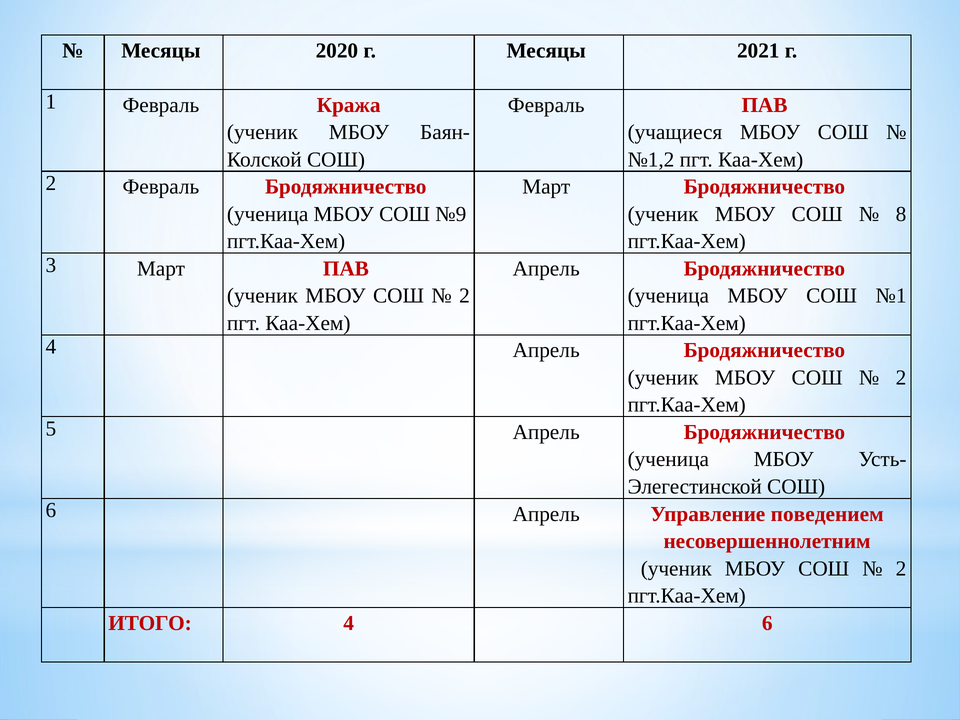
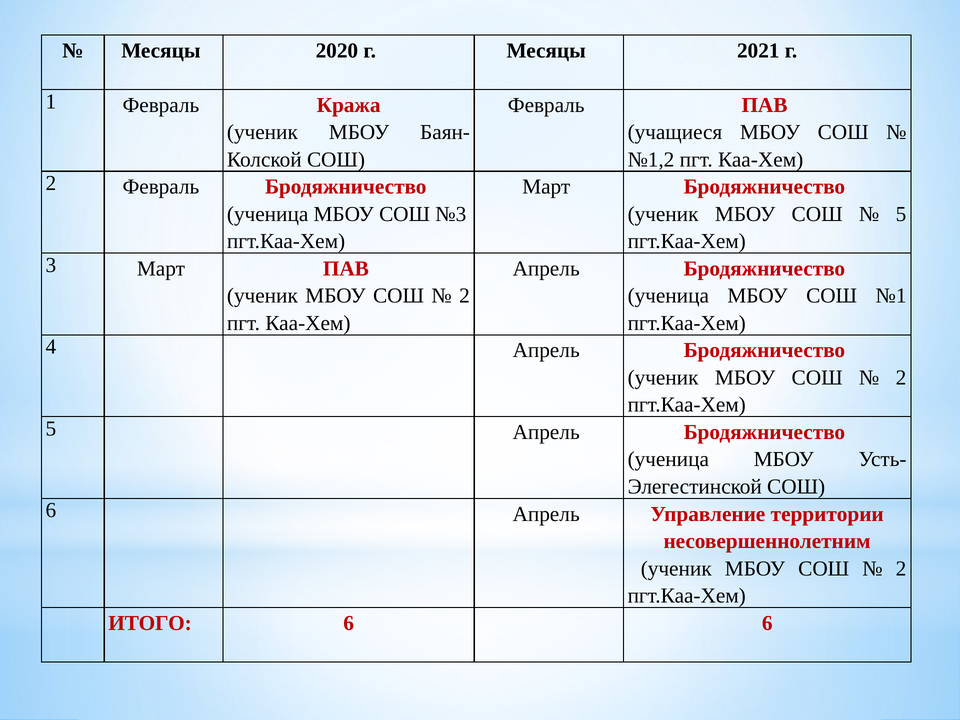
№9: №9 -> №3
8 at (901, 214): 8 -> 5
поведением: поведением -> территории
ИТОГО 4: 4 -> 6
